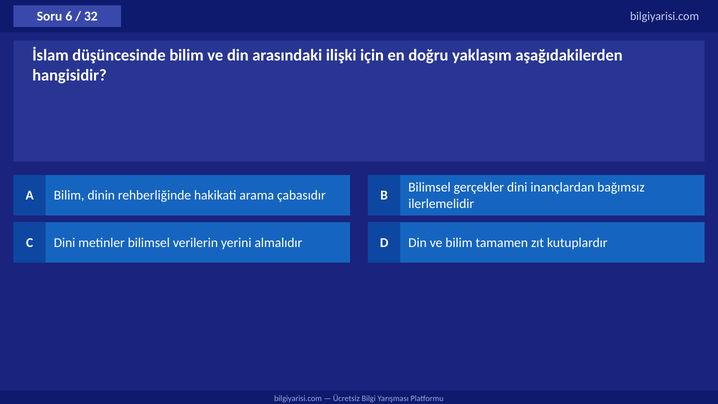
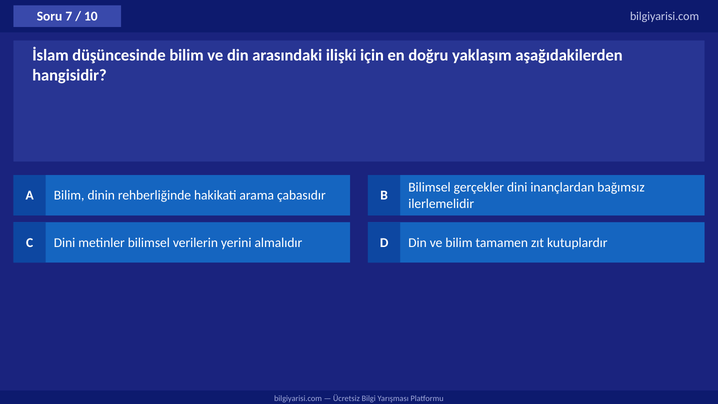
6: 6 -> 7
32: 32 -> 10
